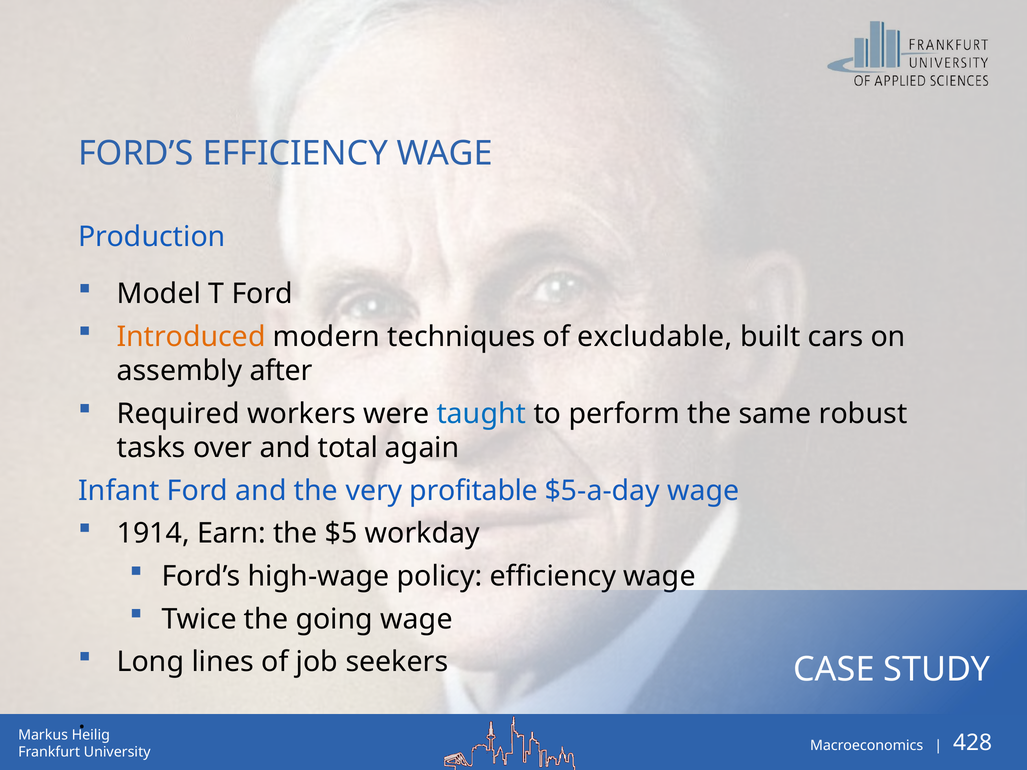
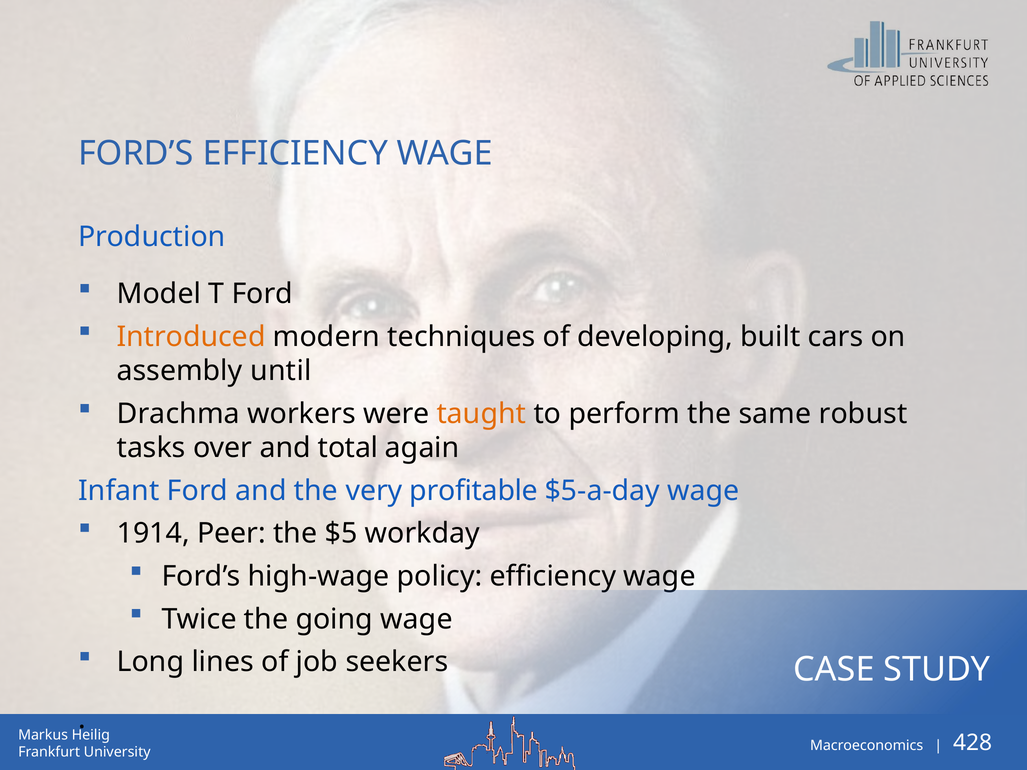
excludable: excludable -> developing
after: after -> until
Required: Required -> Drachma
taught colour: blue -> orange
Earn: Earn -> Peer
